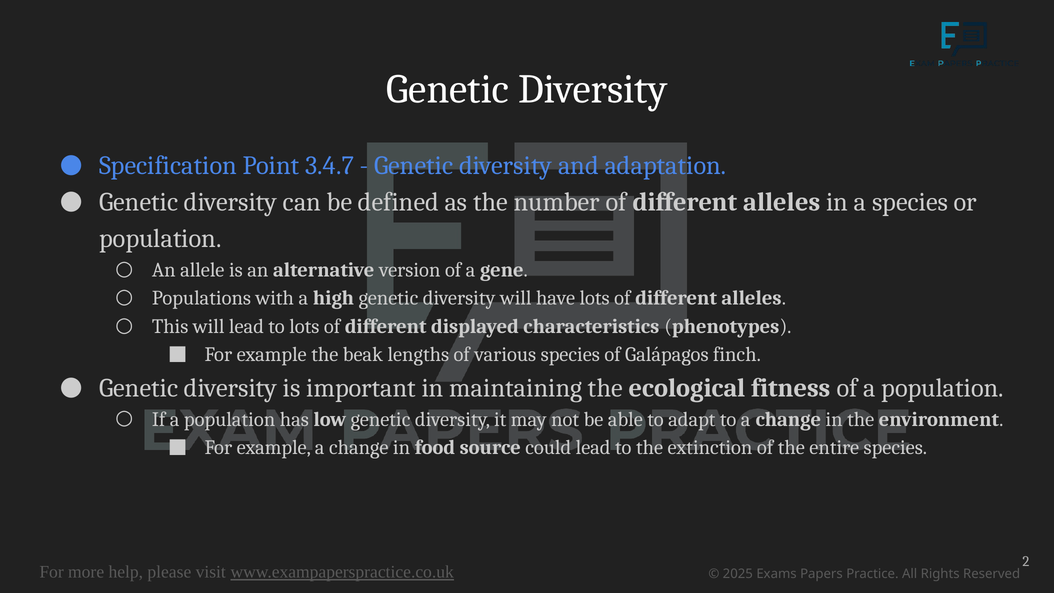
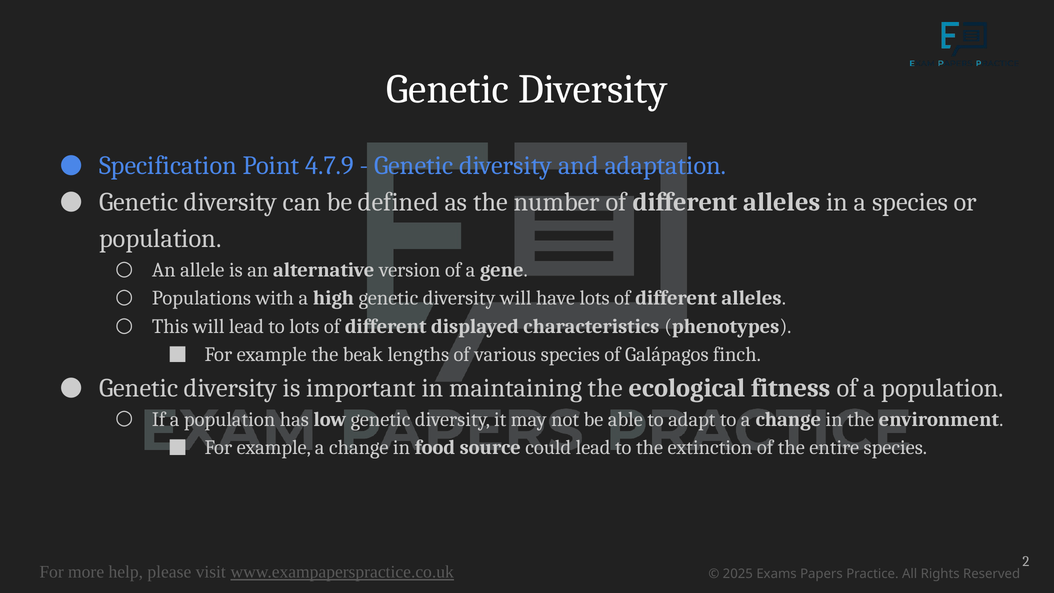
3.4.7: 3.4.7 -> 4.7.9
